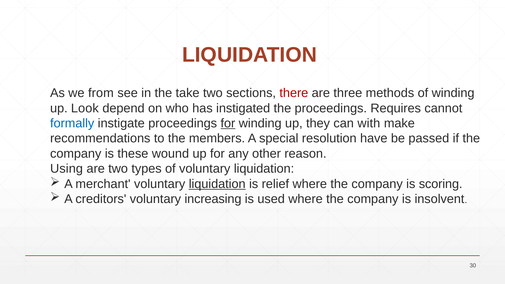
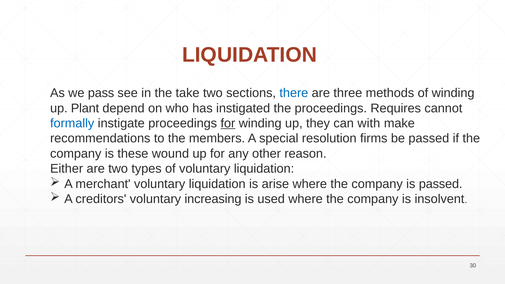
from: from -> pass
there colour: red -> blue
Look: Look -> Plant
have: have -> firms
Using: Using -> Either
liquidation at (217, 184) underline: present -> none
relief: relief -> arise
is scoring: scoring -> passed
